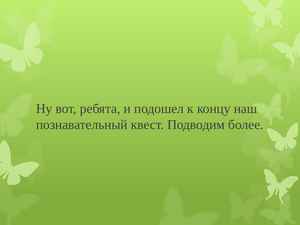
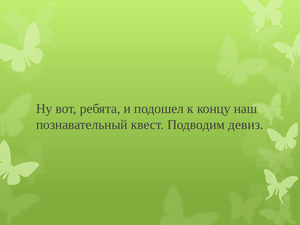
более: более -> девиз
